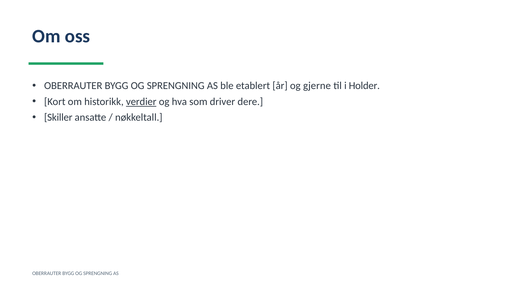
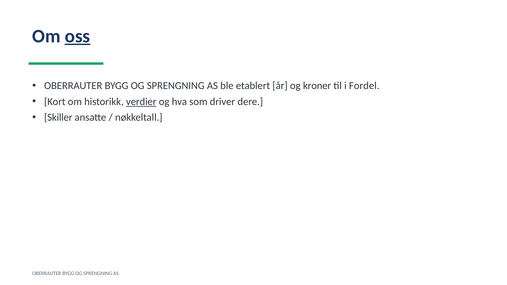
oss underline: none -> present
gjerne: gjerne -> kroner
Holder: Holder -> Fordel
